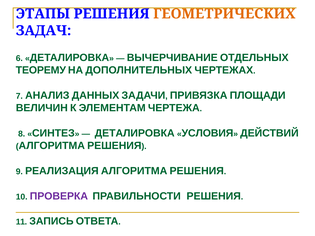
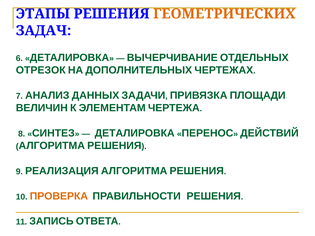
ТЕОРЕМУ: ТЕОРЕМУ -> ОТРЕЗОК
УСЛОВИЯ: УСЛОВИЯ -> ПЕРЕНОС
ПРОВЕРКА colour: purple -> orange
